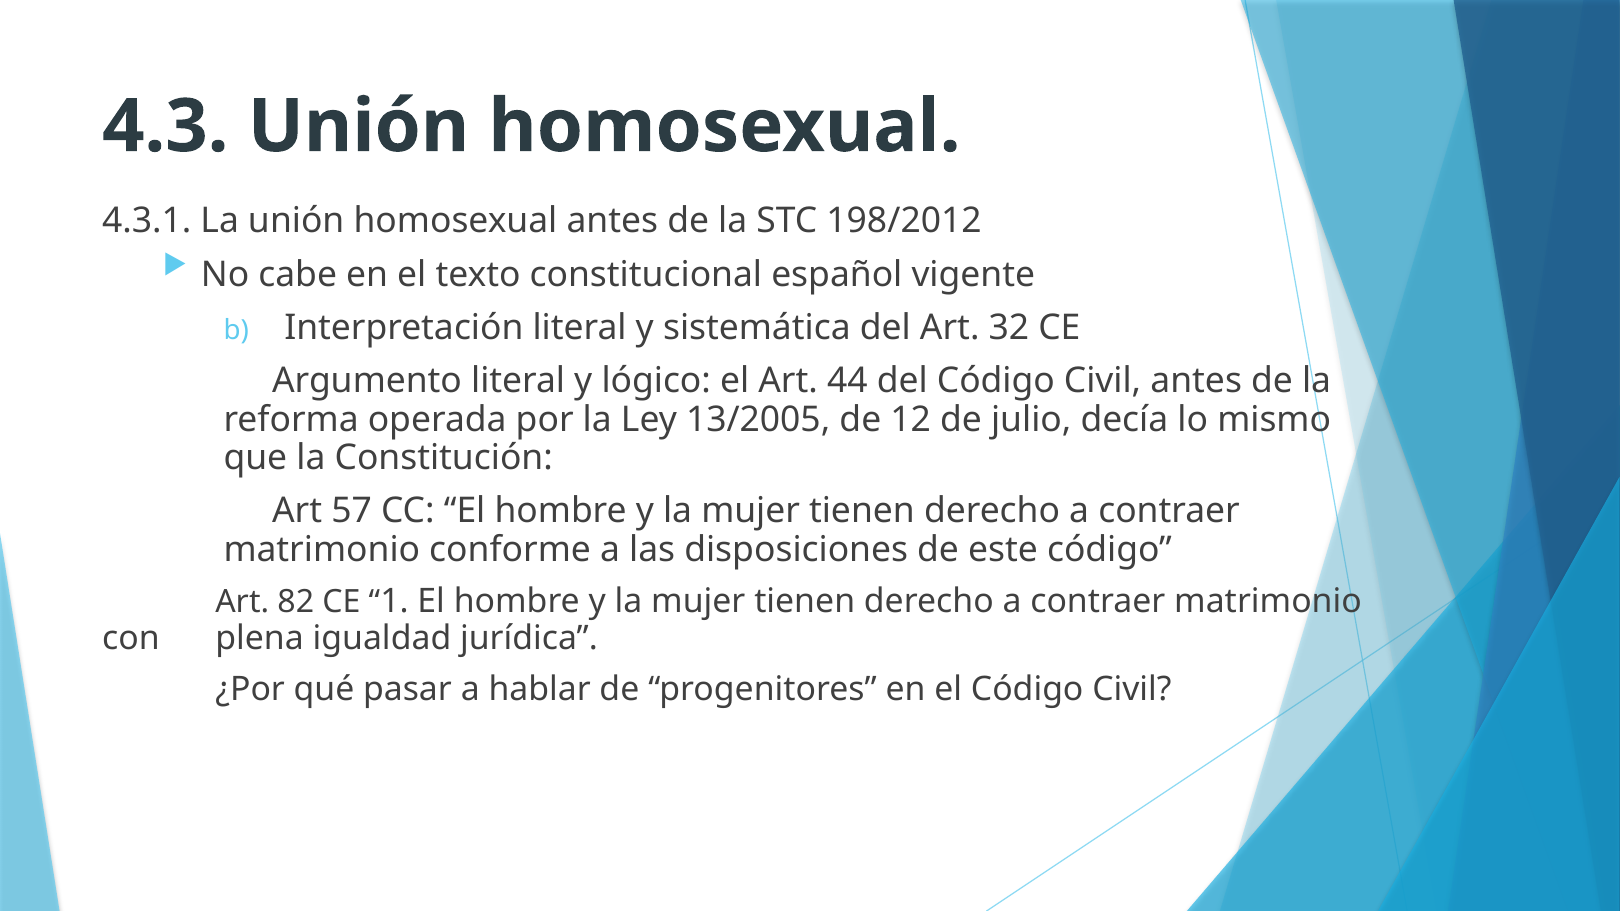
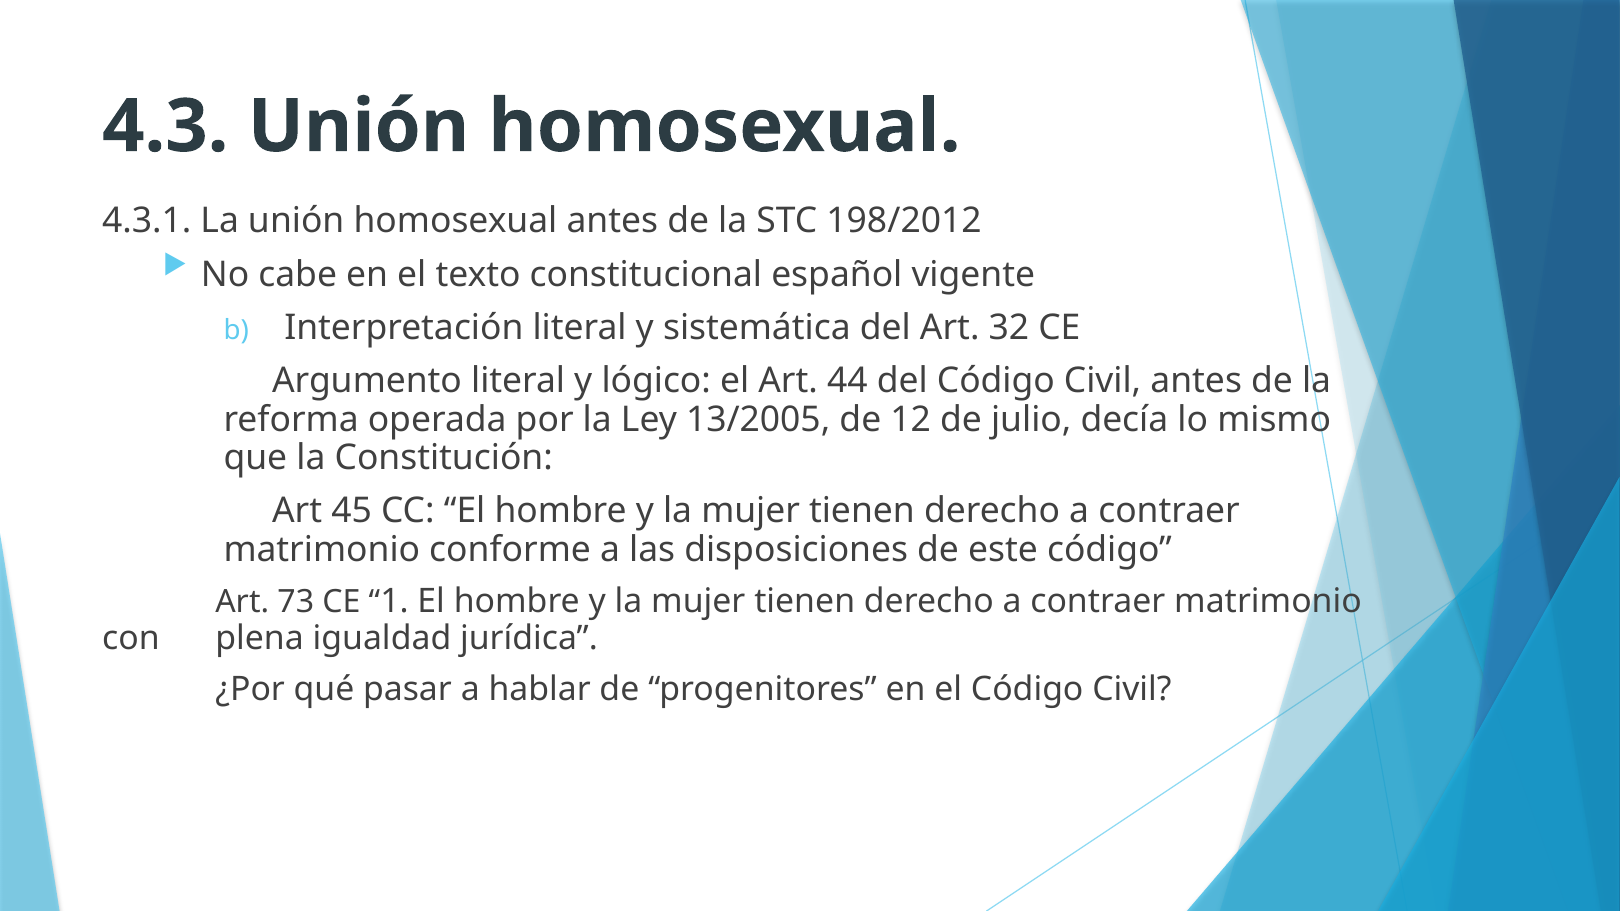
57: 57 -> 45
82: 82 -> 73
